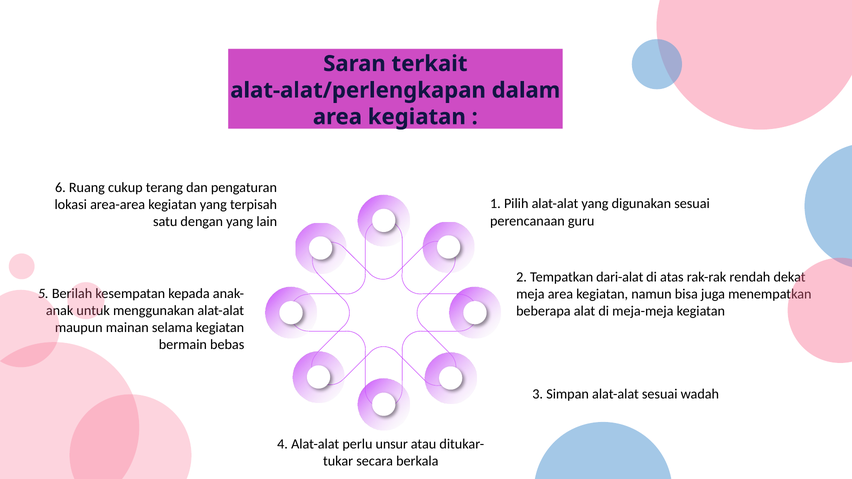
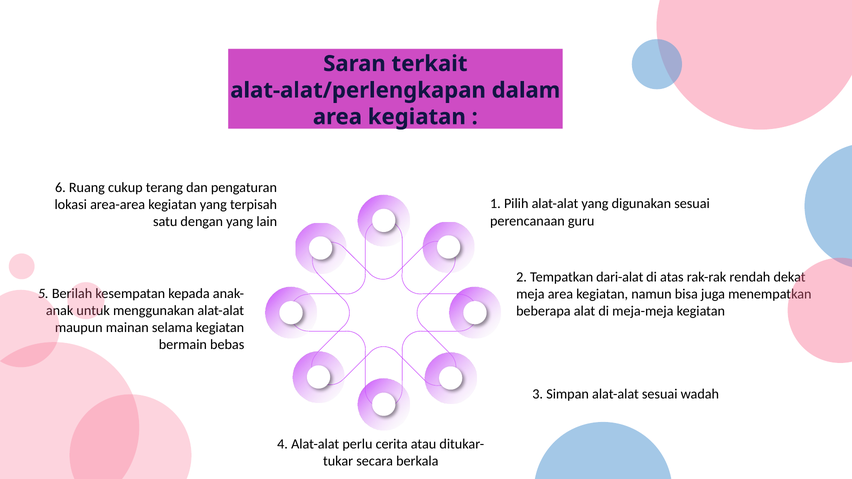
unsur: unsur -> cerita
